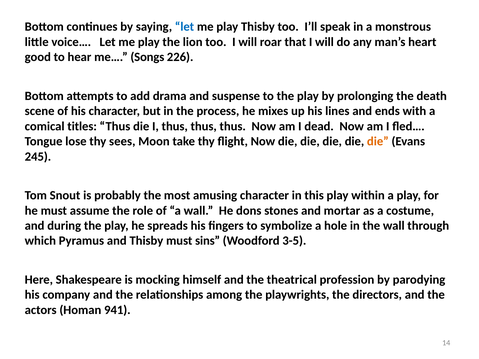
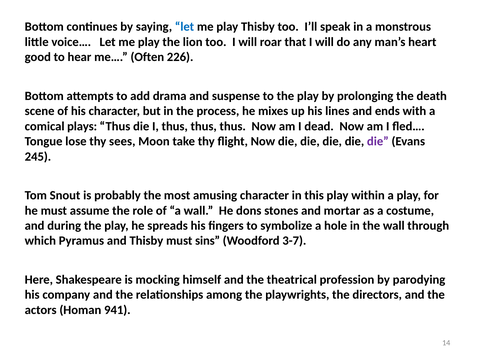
Songs: Songs -> Often
titles: titles -> plays
die at (378, 141) colour: orange -> purple
3-5: 3-5 -> 3-7
